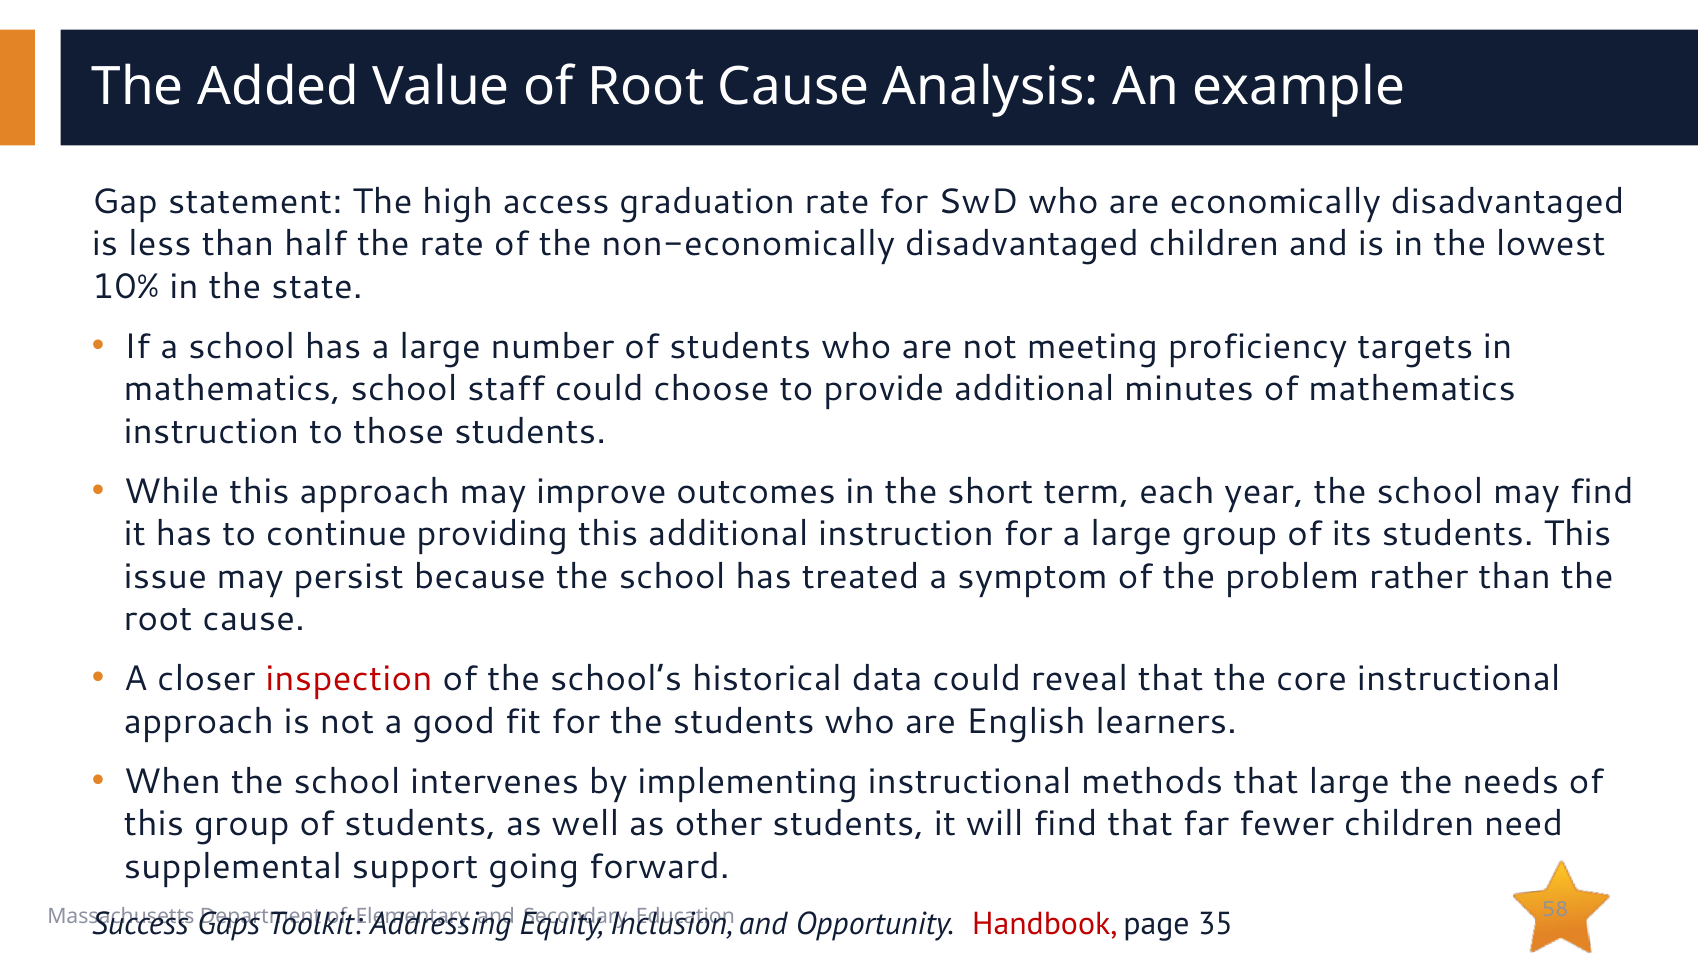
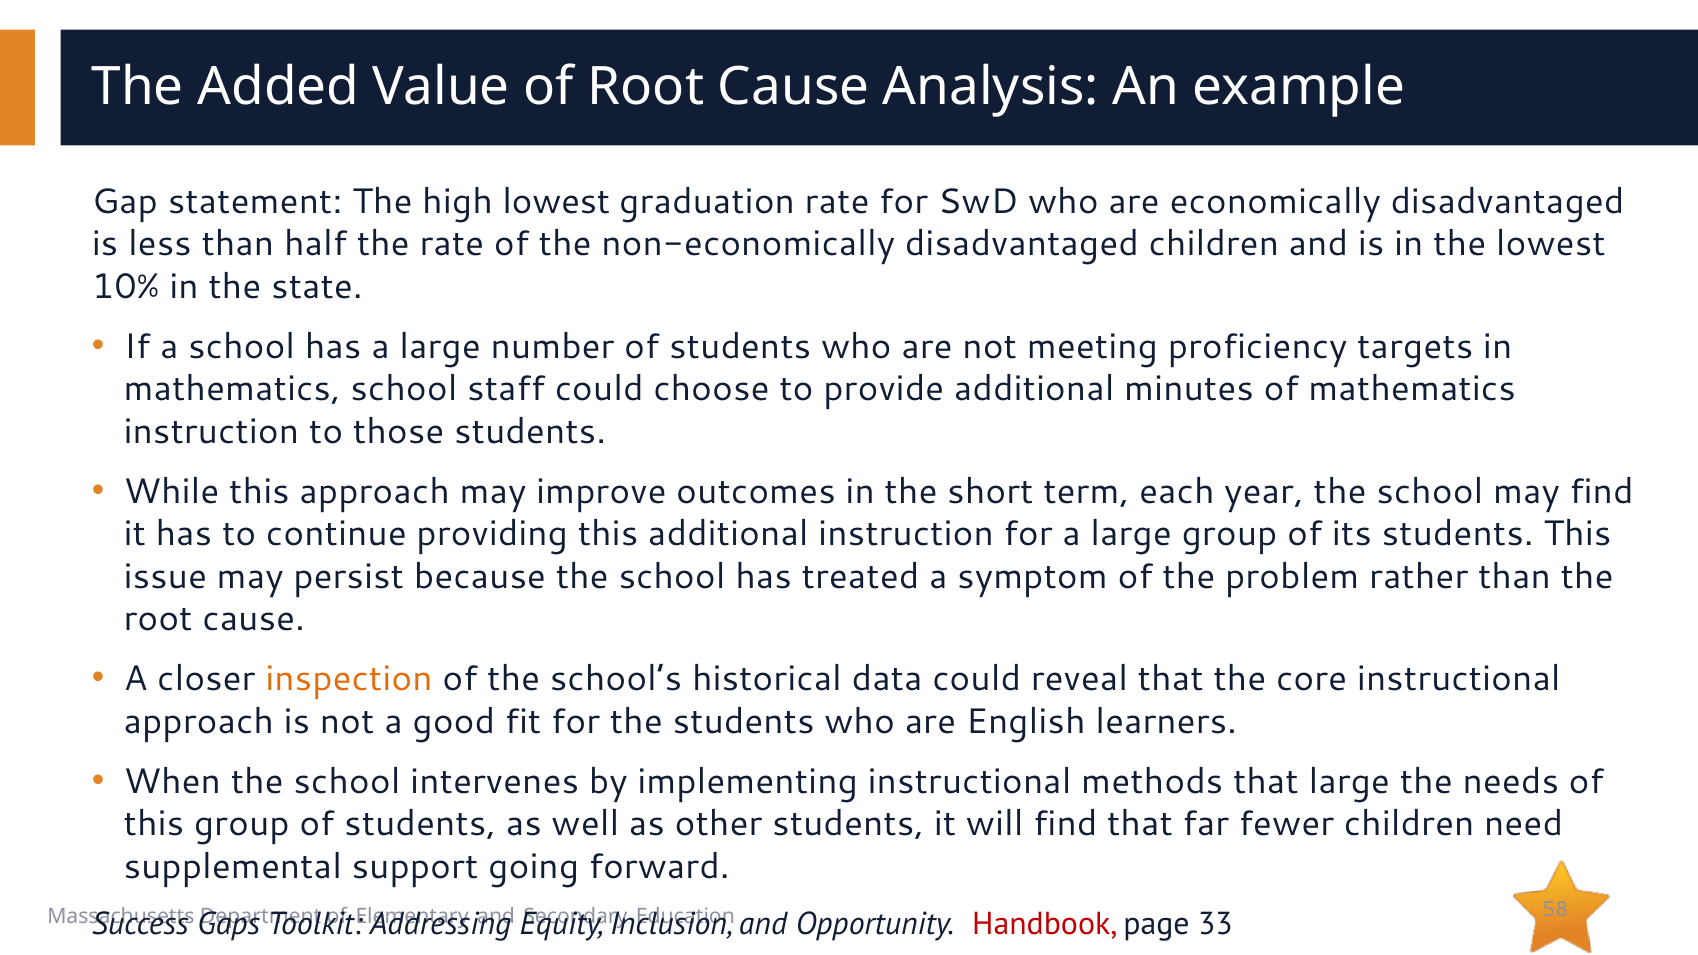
high access: access -> lowest
inspection colour: red -> orange
35: 35 -> 33
